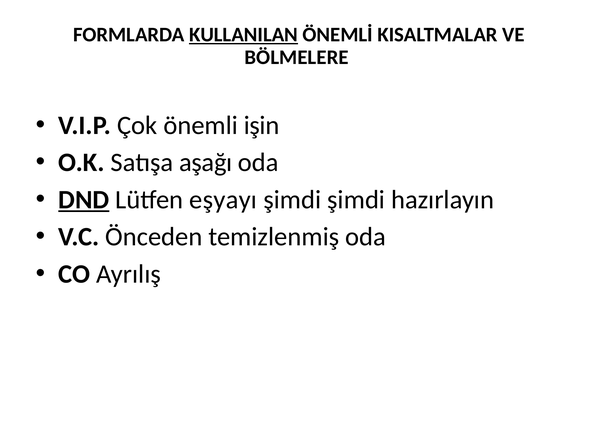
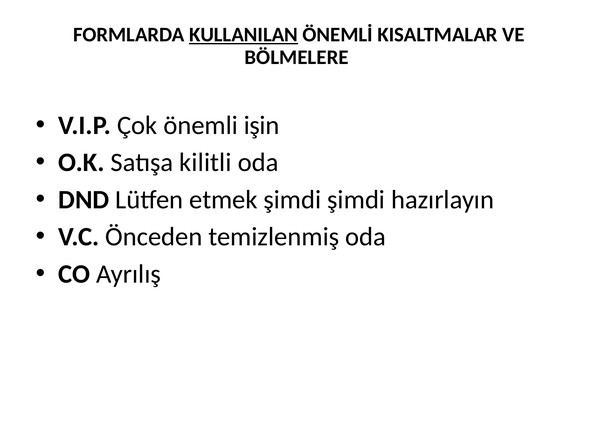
aşağı: aşağı -> kilitli
DND underline: present -> none
eşyayı: eşyayı -> etmek
